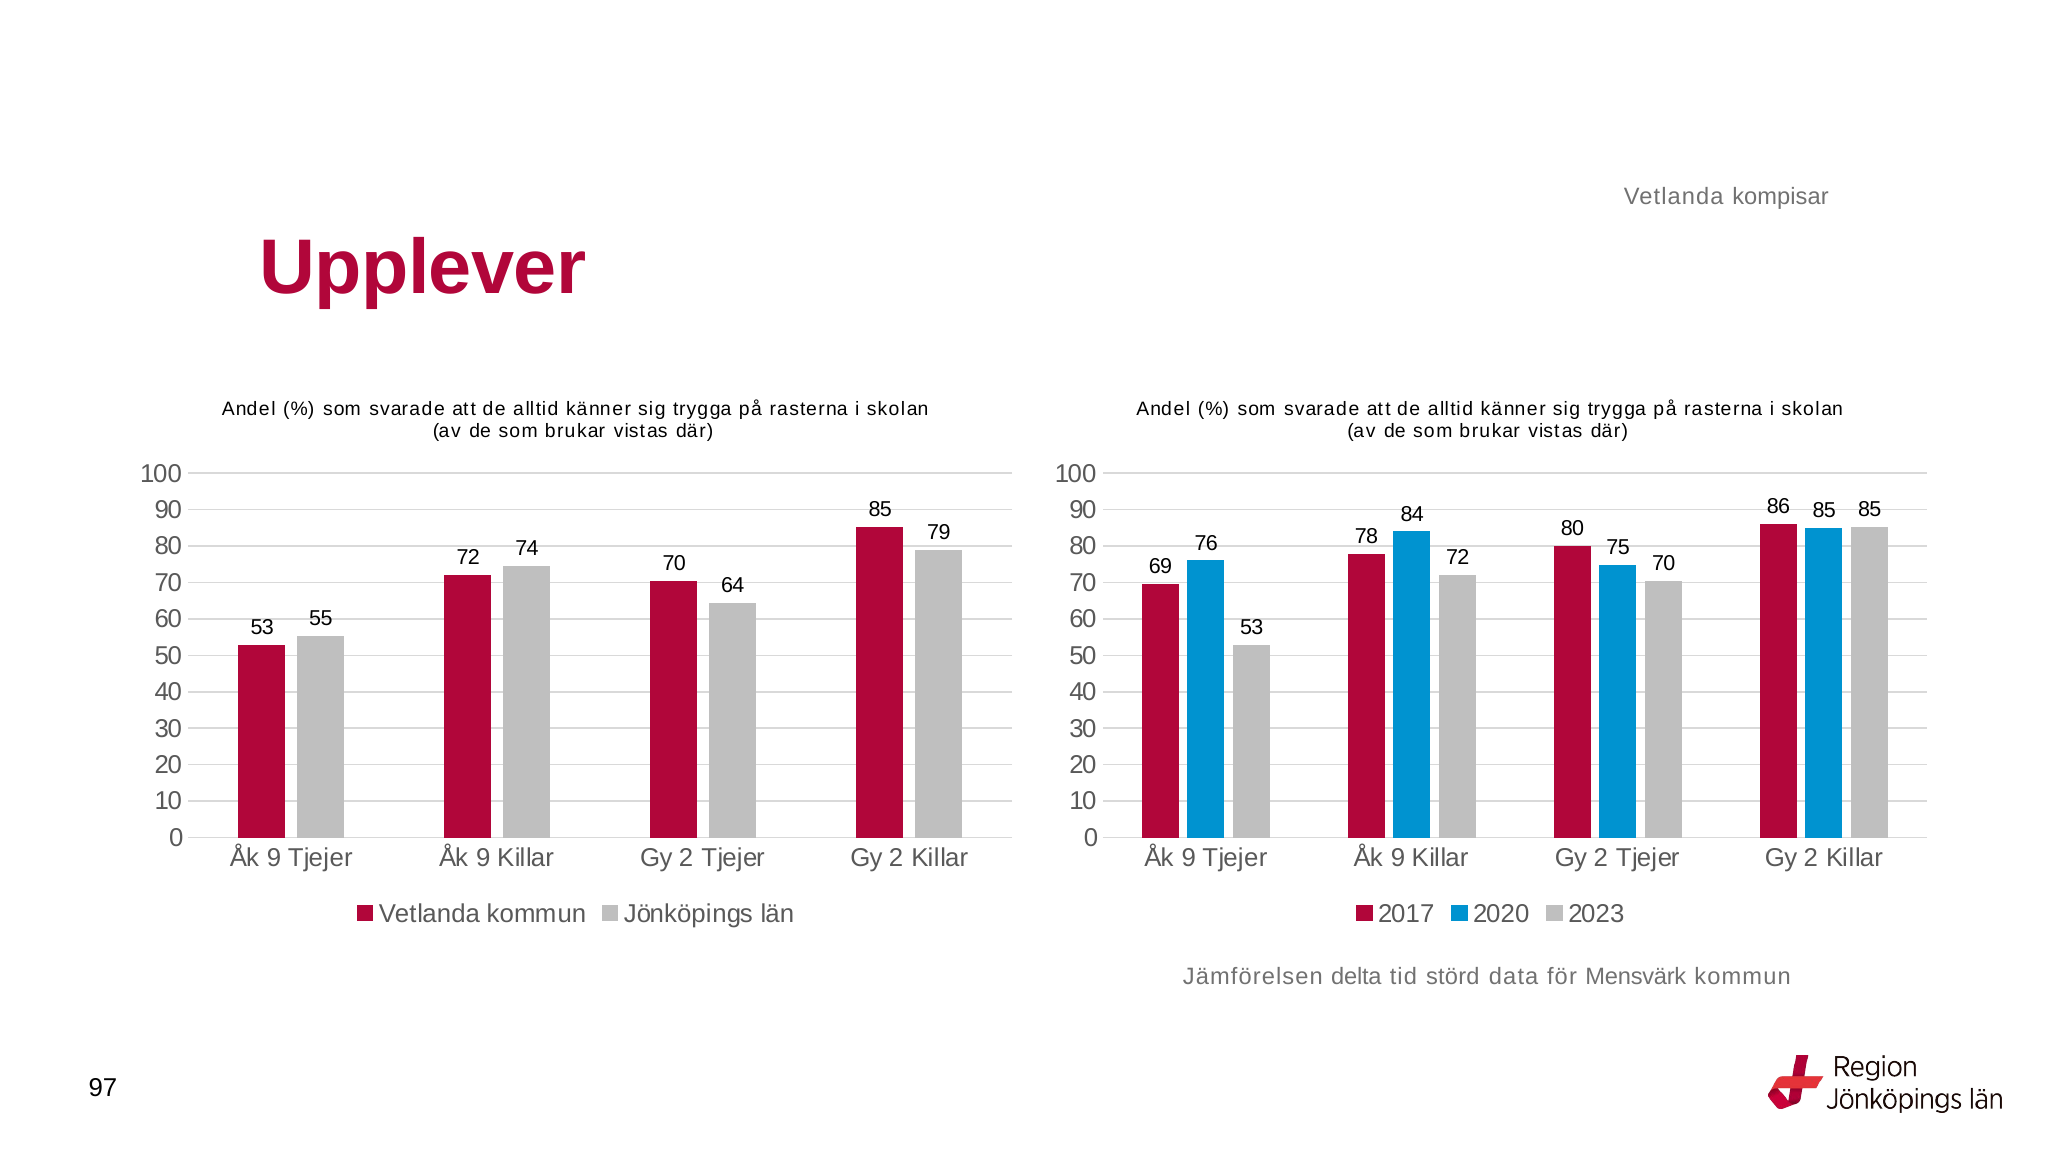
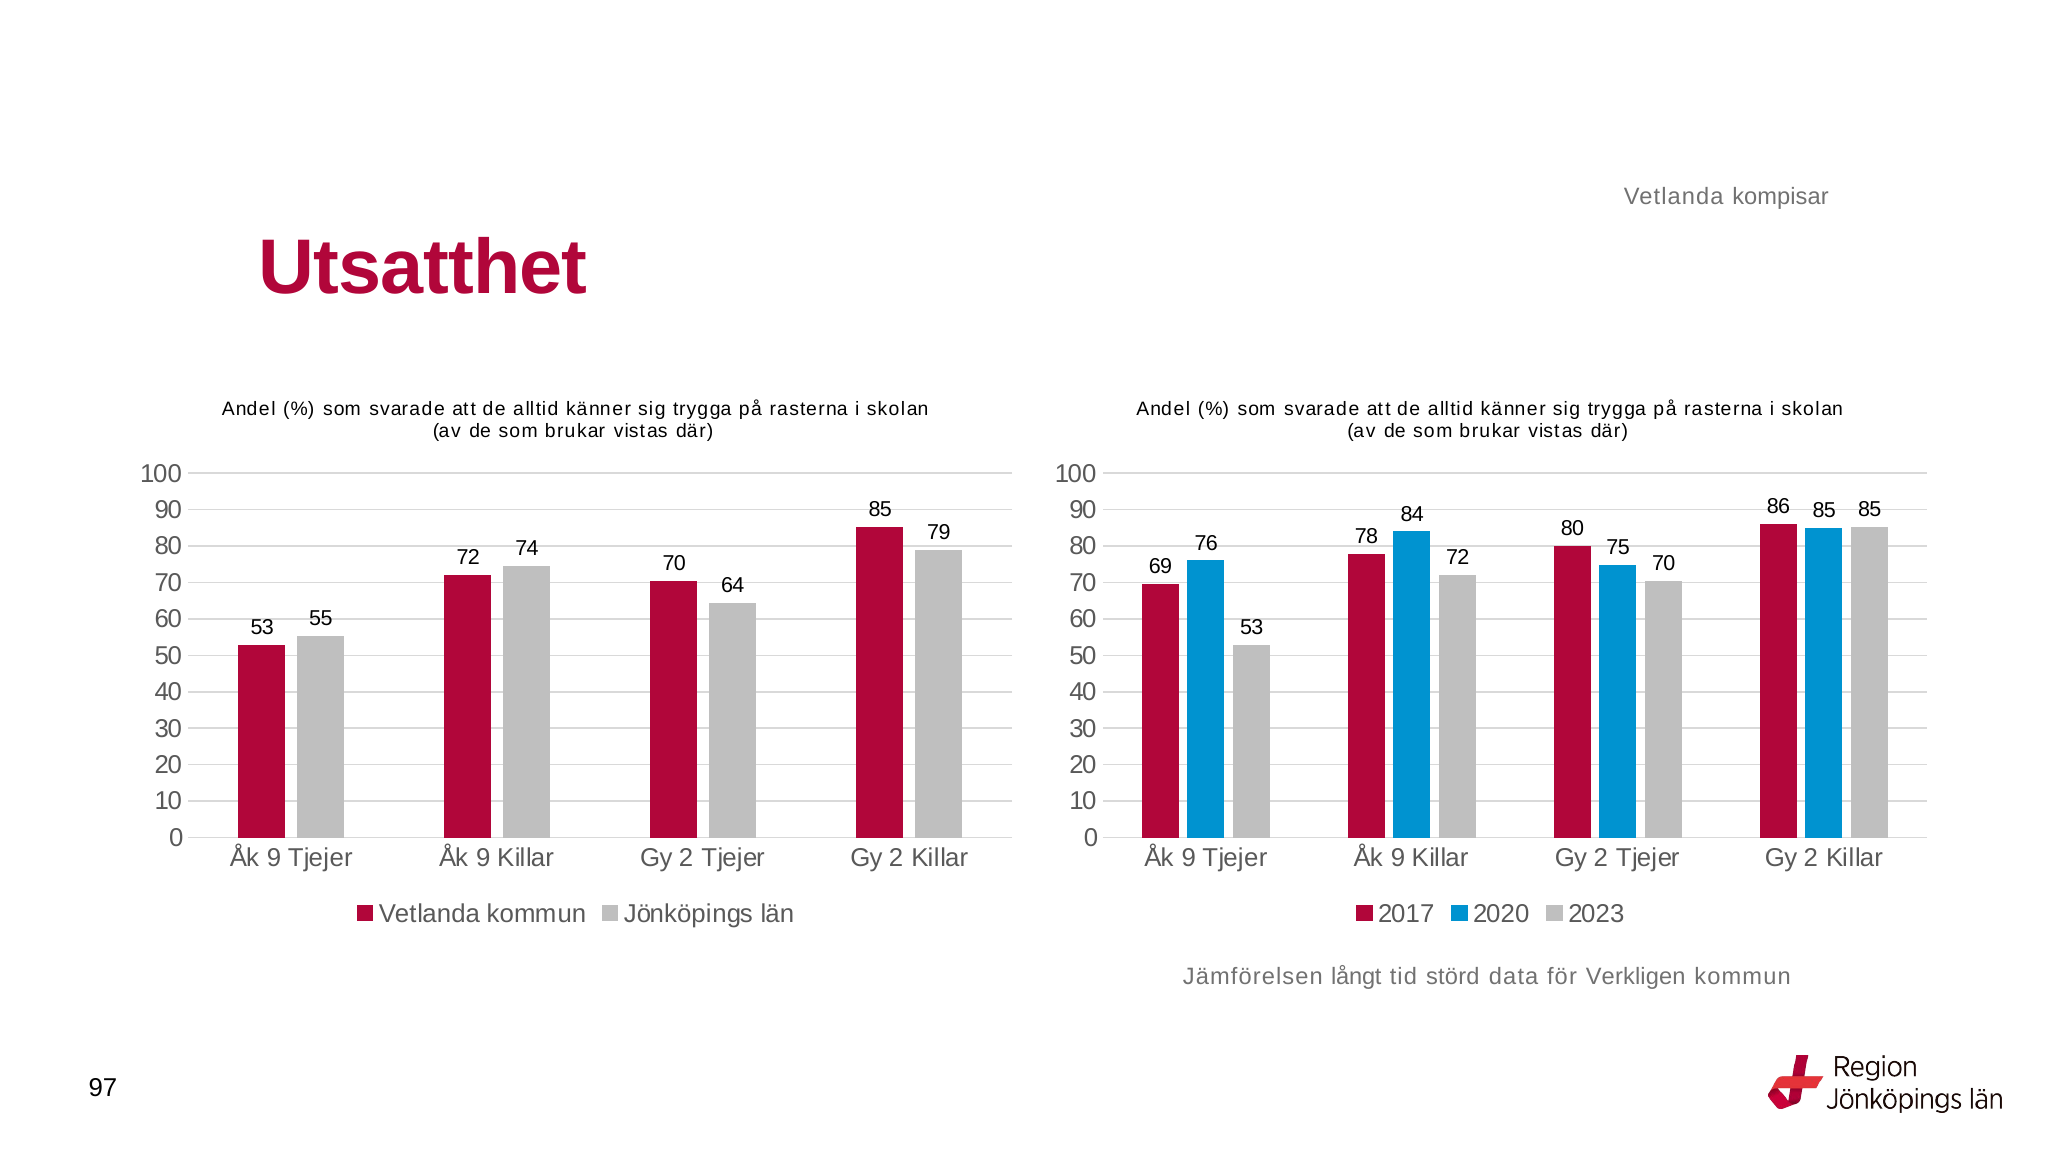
Upplever: Upplever -> Utsatthet
delta: delta -> långt
Mensvärk: Mensvärk -> Verkligen
